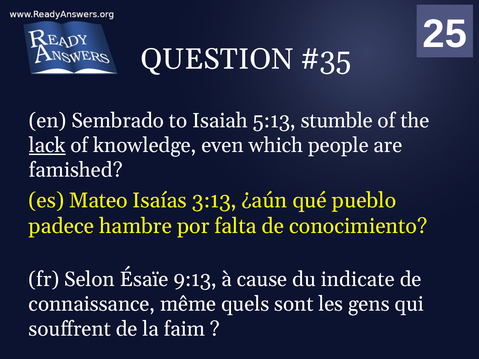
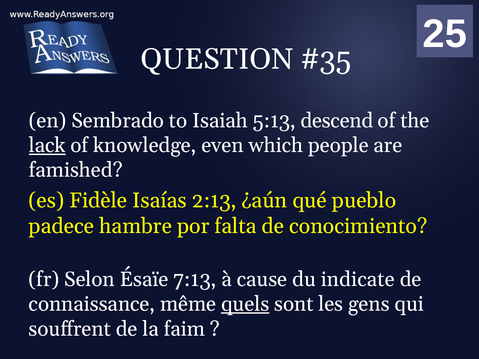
stumble: stumble -> descend
Mateo: Mateo -> Fidèle
3:13: 3:13 -> 2:13
9:13: 9:13 -> 7:13
quels underline: none -> present
